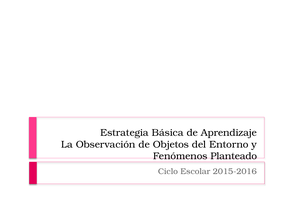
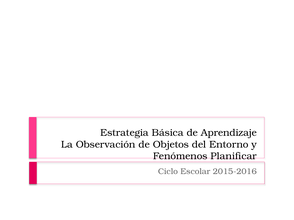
Planteado: Planteado -> Planificar
